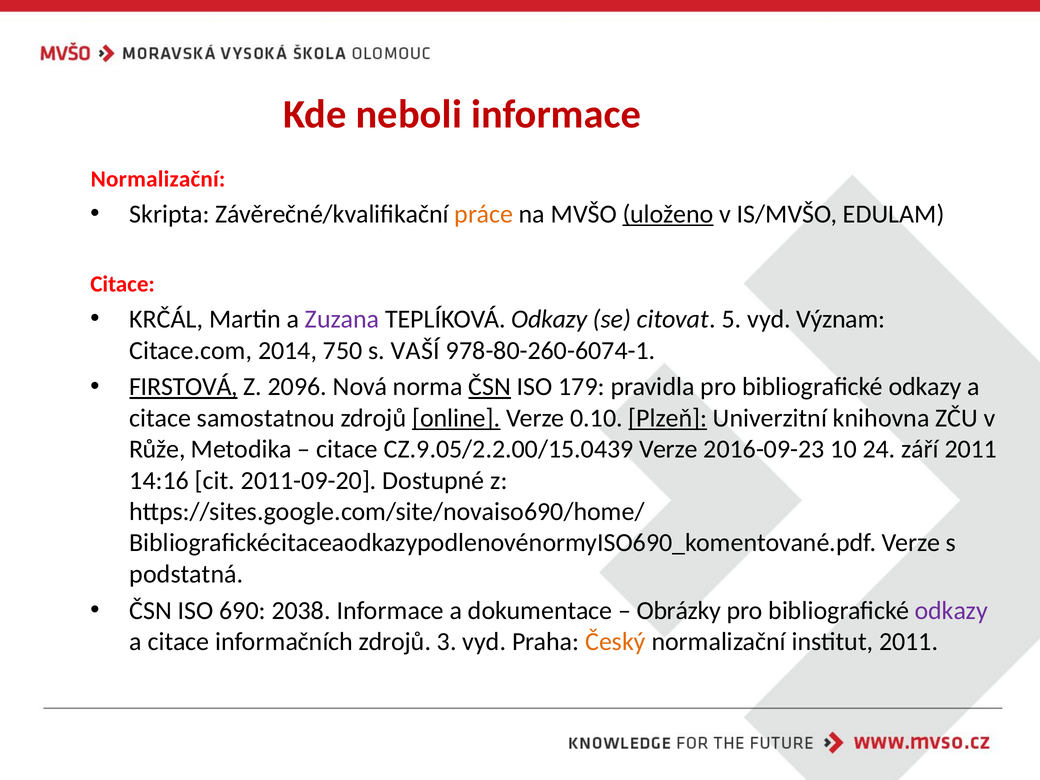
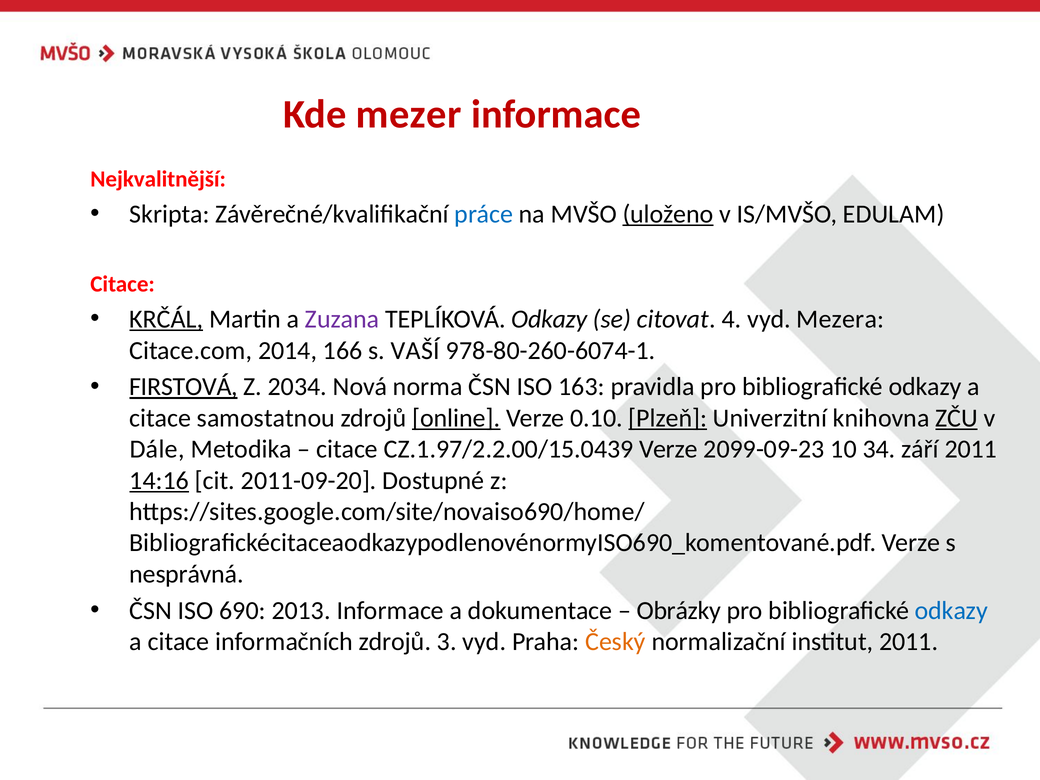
neboli: neboli -> mezer
Normalizační at (158, 179): Normalizační -> Nejkvalitnější
práce colour: orange -> blue
KRČÁL underline: none -> present
5: 5 -> 4
Význam: Význam -> Mezera
750: 750 -> 166
2096: 2096 -> 2034
ČSN at (490, 387) underline: present -> none
179: 179 -> 163
ZČU underline: none -> present
Růže: Růže -> Dále
CZ.9.05/2.2.00/15.0439: CZ.9.05/2.2.00/15.0439 -> CZ.1.97/2.2.00/15.0439
2016-09-23: 2016-09-23 -> 2099-09-23
24: 24 -> 34
14:16 underline: none -> present
podstatná: podstatná -> nesprávná
2038: 2038 -> 2013
odkazy at (951, 610) colour: purple -> blue
